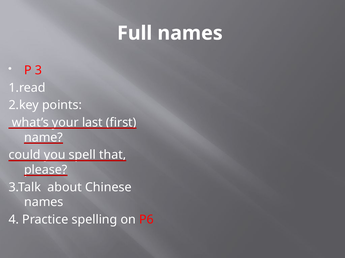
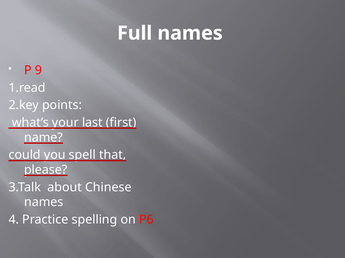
3: 3 -> 9
